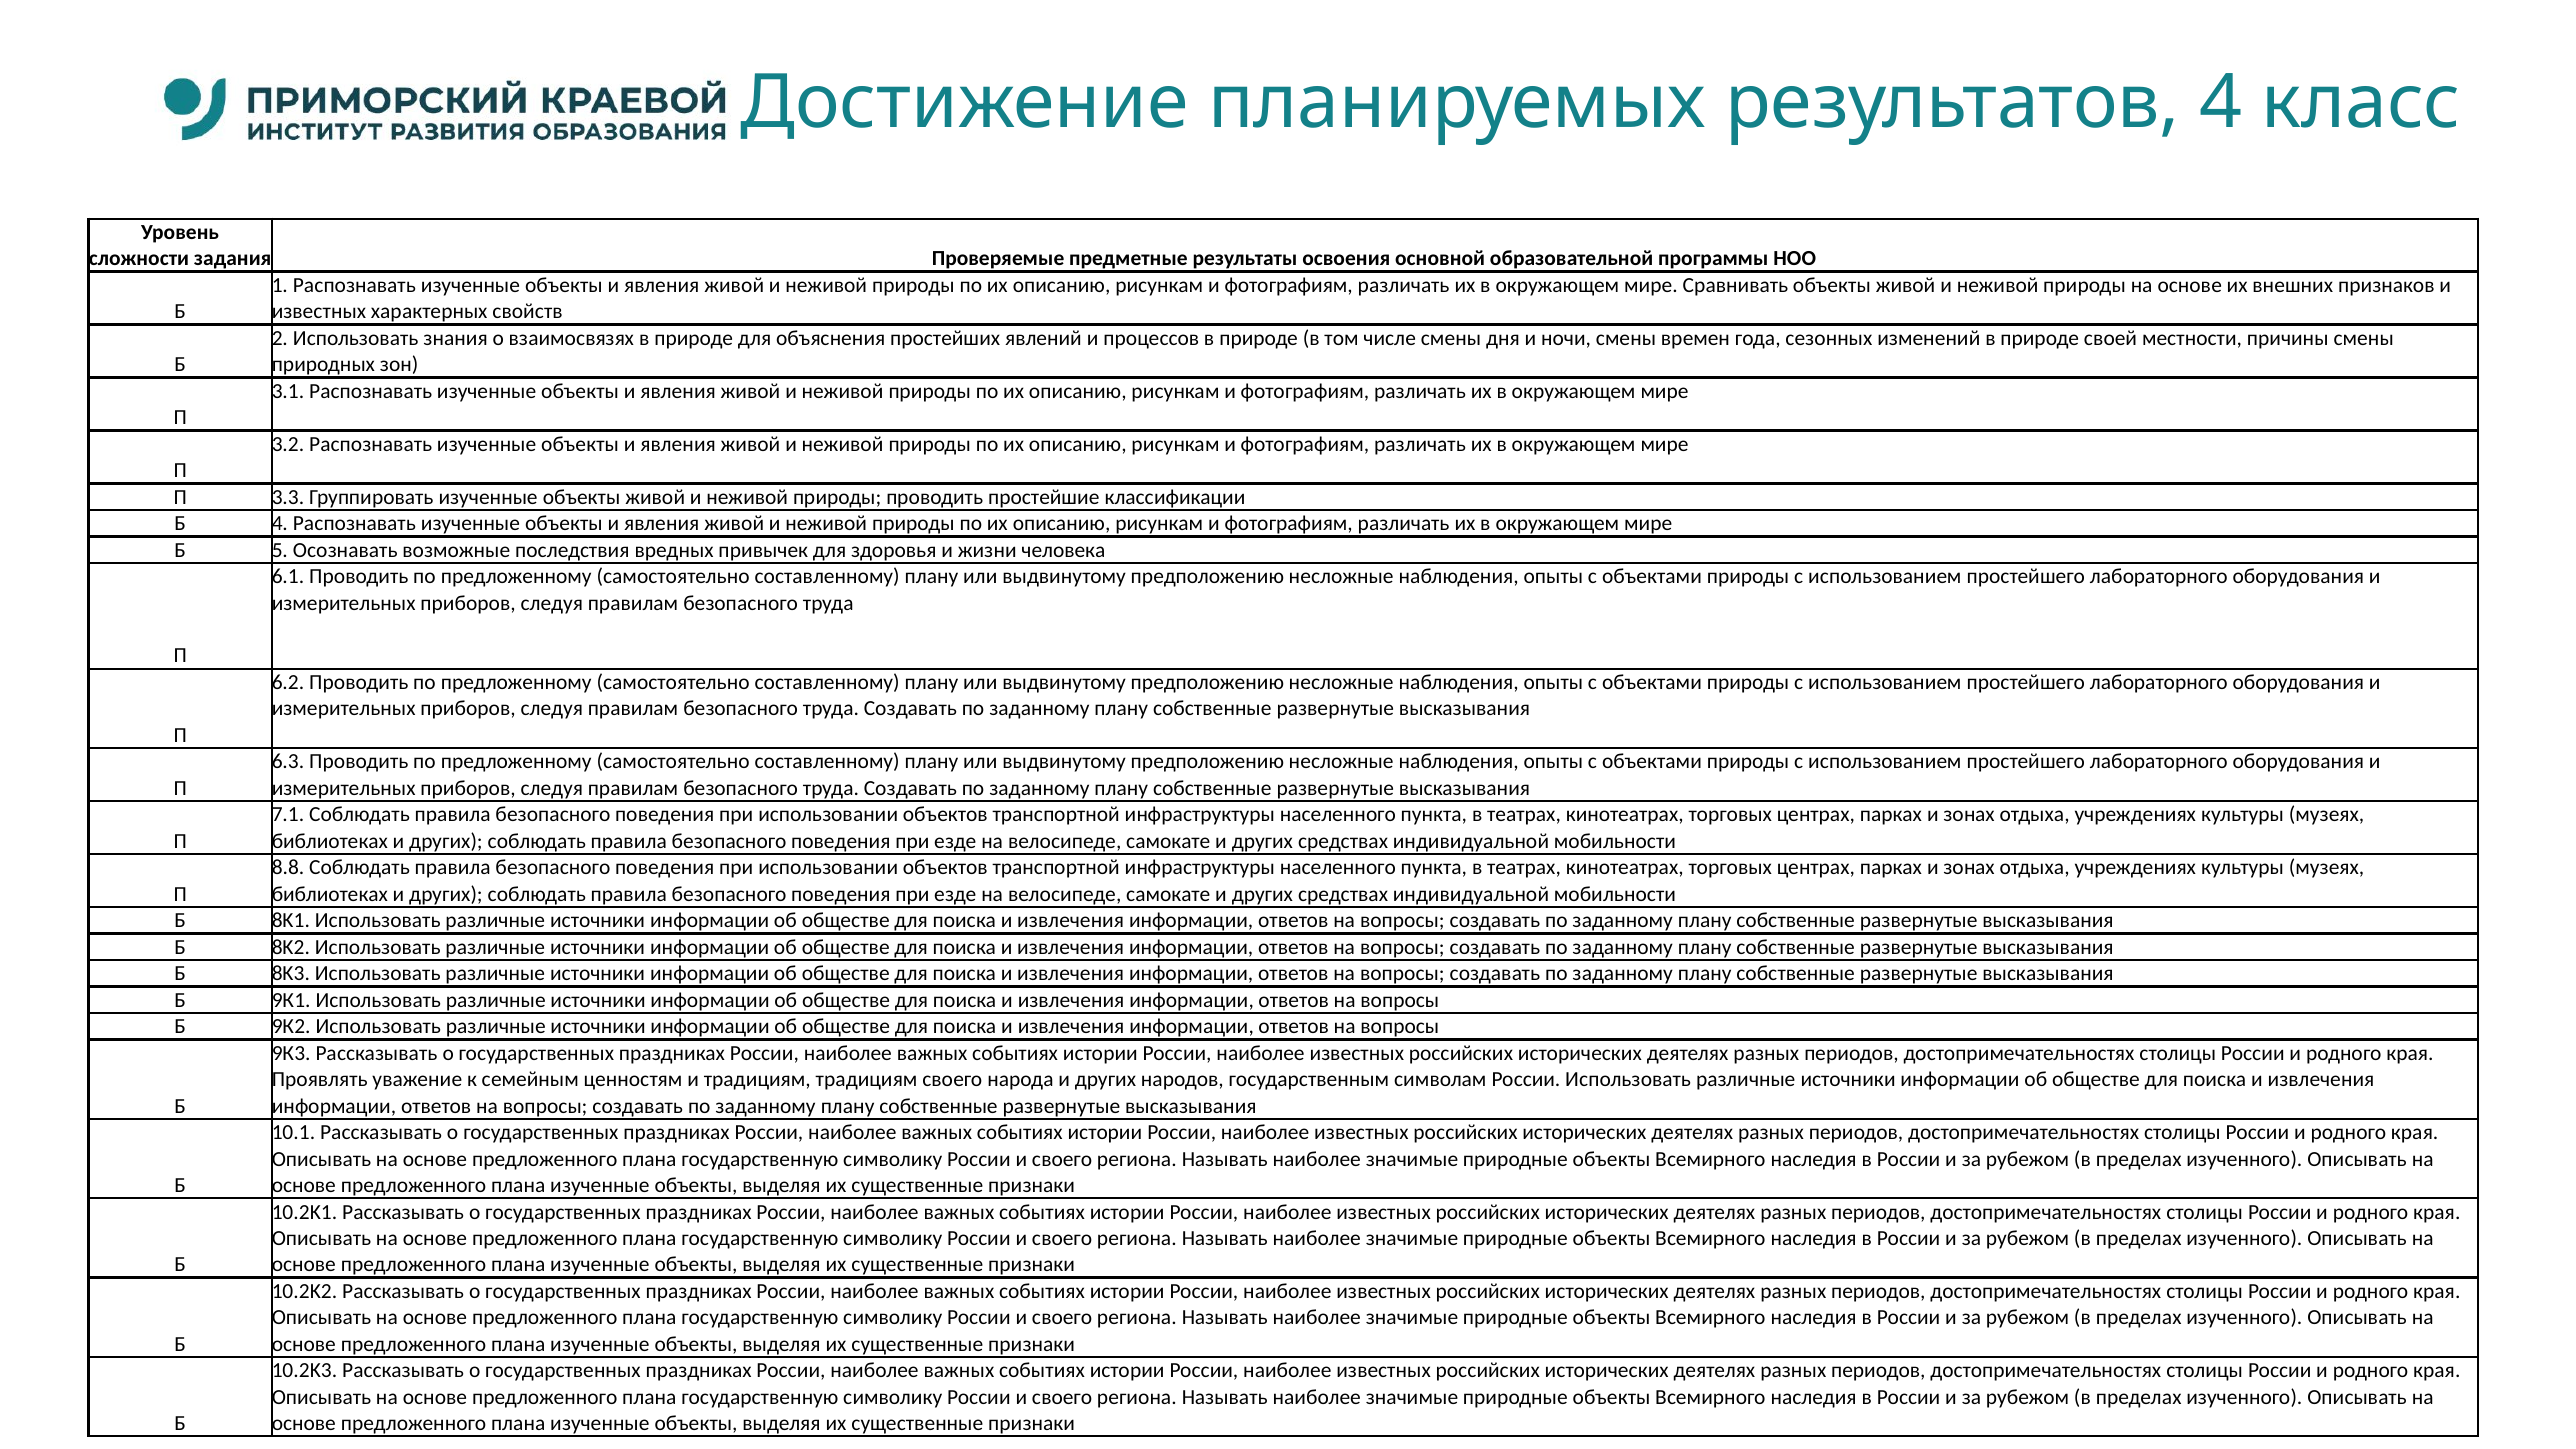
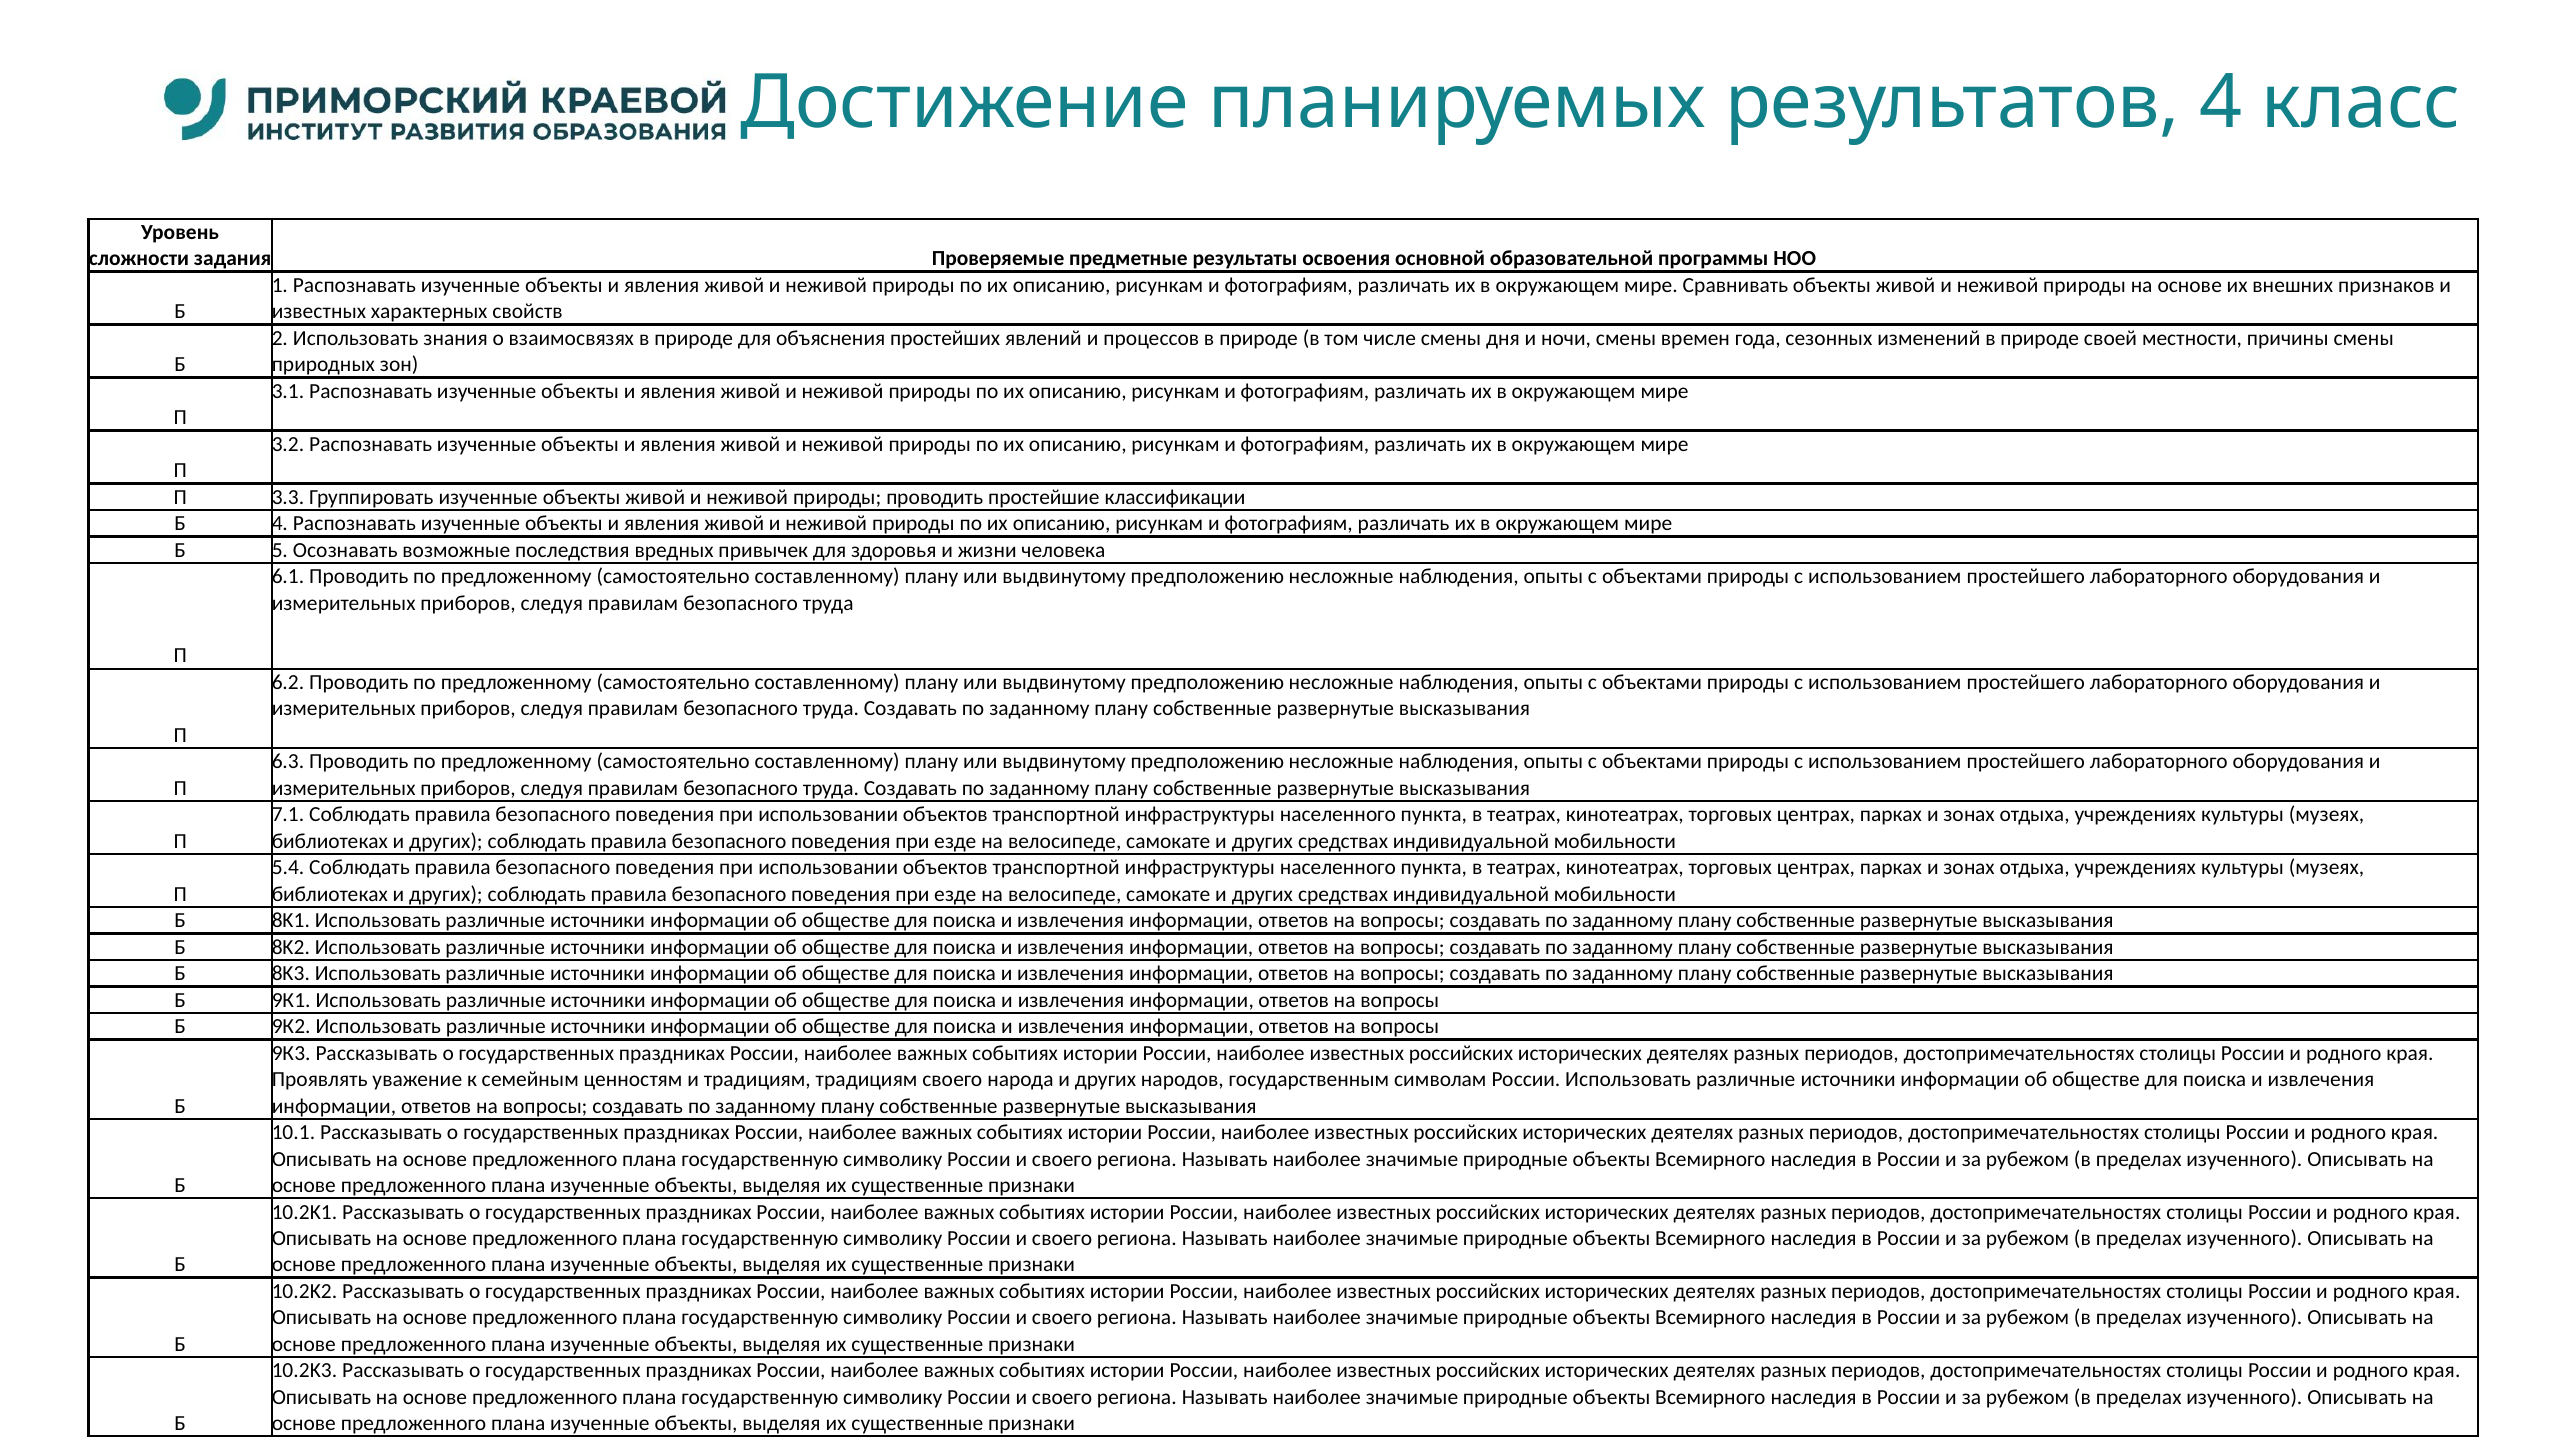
8.8: 8.8 -> 5.4
